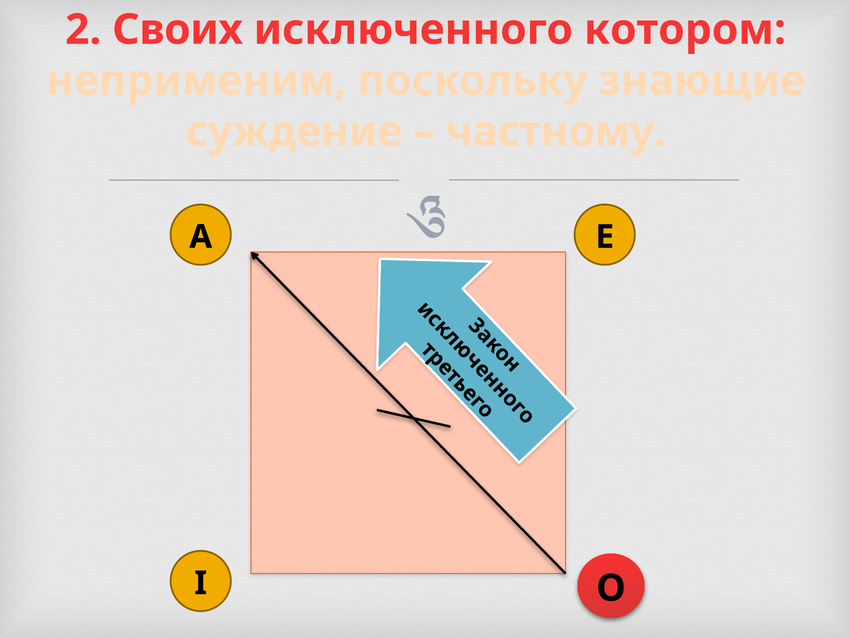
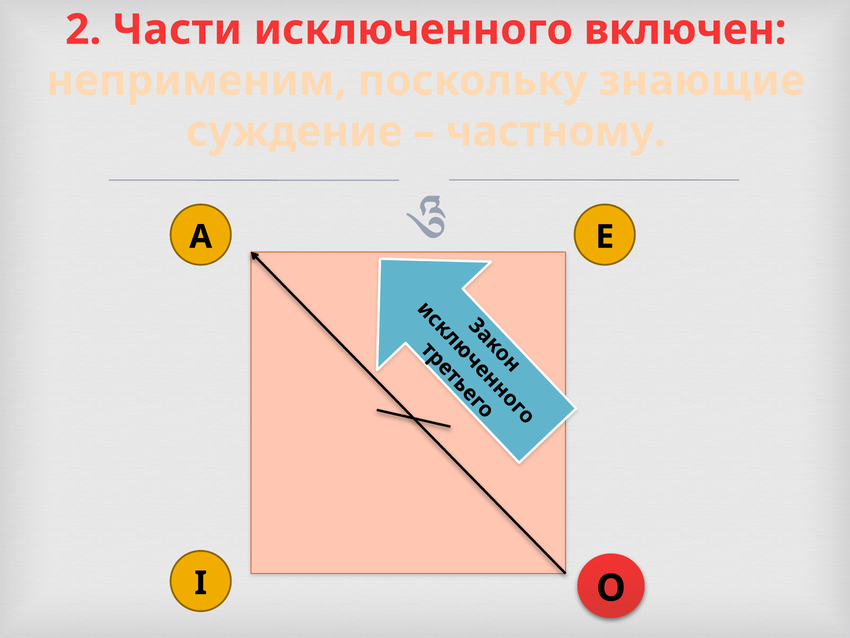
Своих: Своих -> Части
котором: котором -> включен
